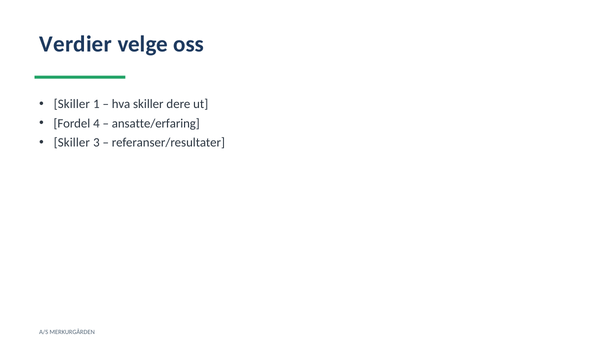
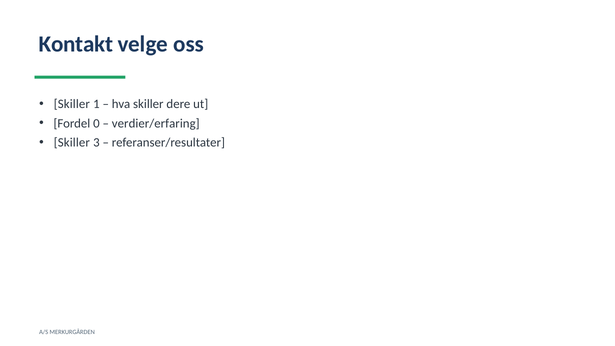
Verdier: Verdier -> Kontakt
4: 4 -> 0
ansatte/erfaring: ansatte/erfaring -> verdier/erfaring
